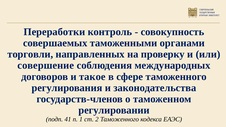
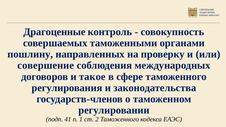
Переработки: Переработки -> Драгоценные
торговли: торговли -> пошлину
